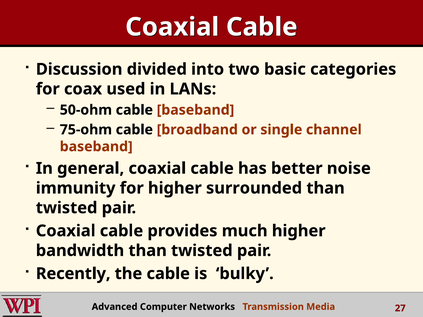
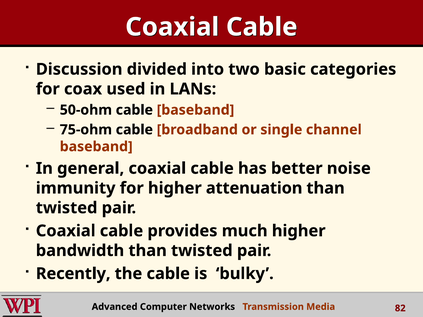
surrounded: surrounded -> attenuation
27: 27 -> 82
